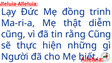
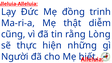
rằng Cũng: Cũng -> Lòng
